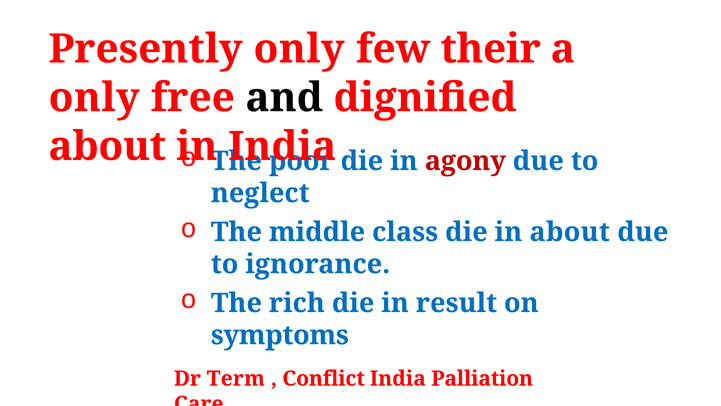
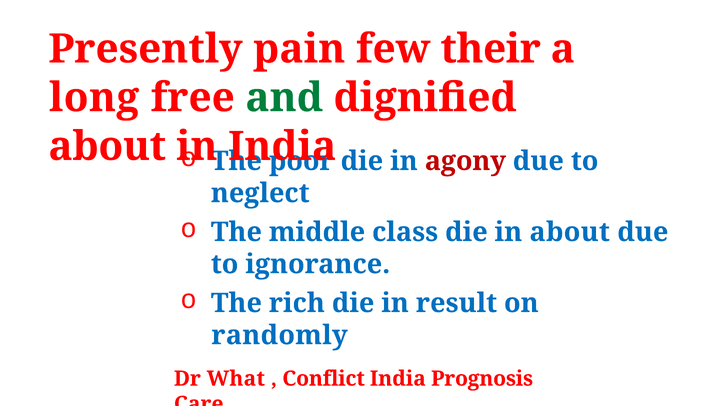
Presently only: only -> pain
only at (94, 98): only -> long
and colour: black -> green
symptoms: symptoms -> randomly
Term: Term -> What
Palliation: Palliation -> Prognosis
